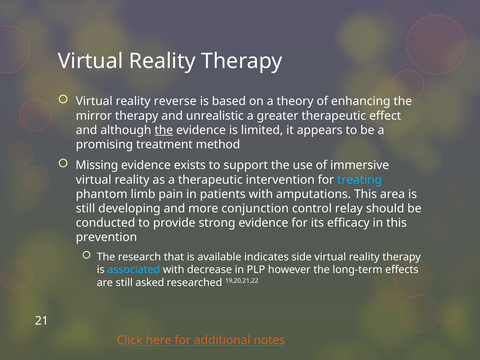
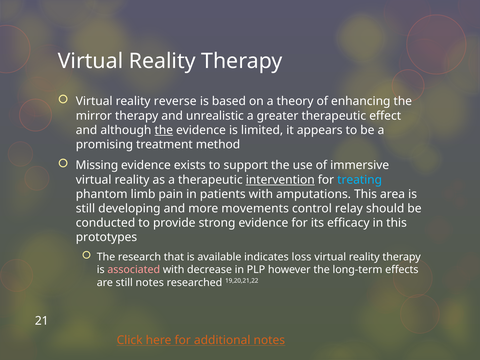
intervention underline: none -> present
conjunction: conjunction -> movements
prevention: prevention -> prototypes
side: side -> loss
associated colour: light blue -> pink
still asked: asked -> notes
